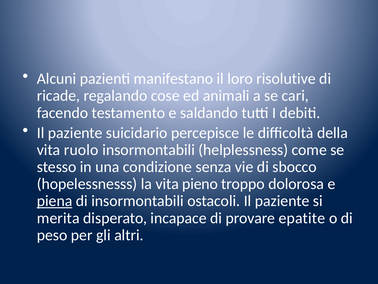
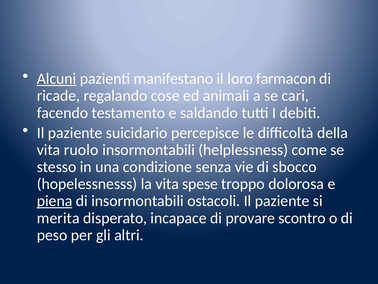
Alcuni underline: none -> present
risolutive: risolutive -> farmacon
pieno: pieno -> spese
epatite: epatite -> scontro
